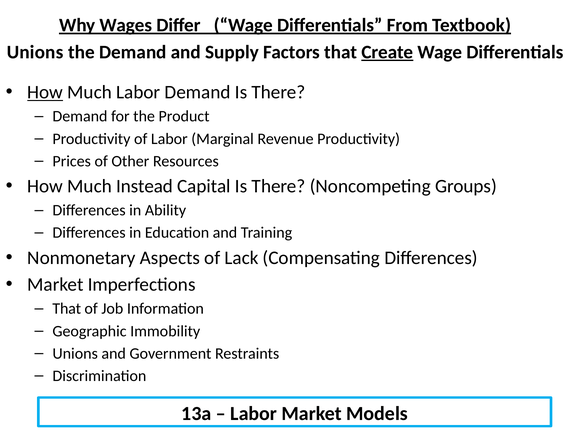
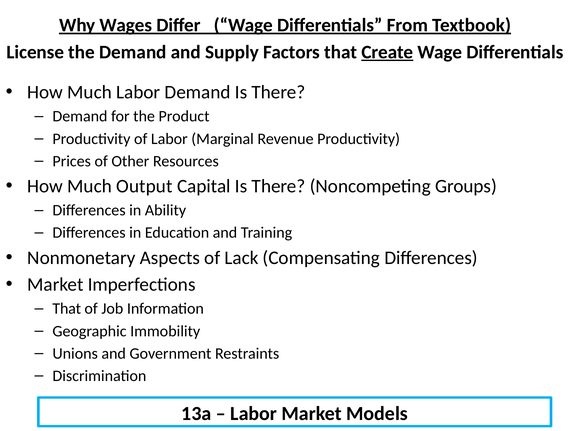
Unions at (35, 52): Unions -> License
How at (45, 92) underline: present -> none
Instead: Instead -> Output
